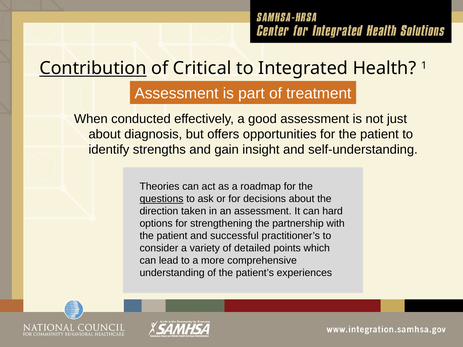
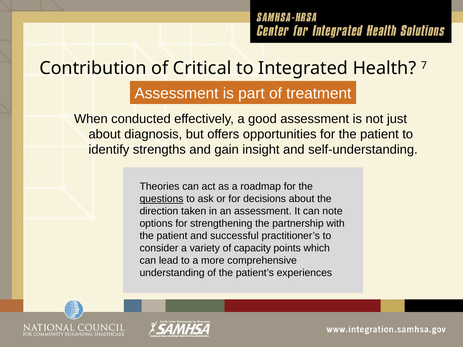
Contribution underline: present -> none
1: 1 -> 7
hard: hard -> note
detailed: detailed -> capacity
